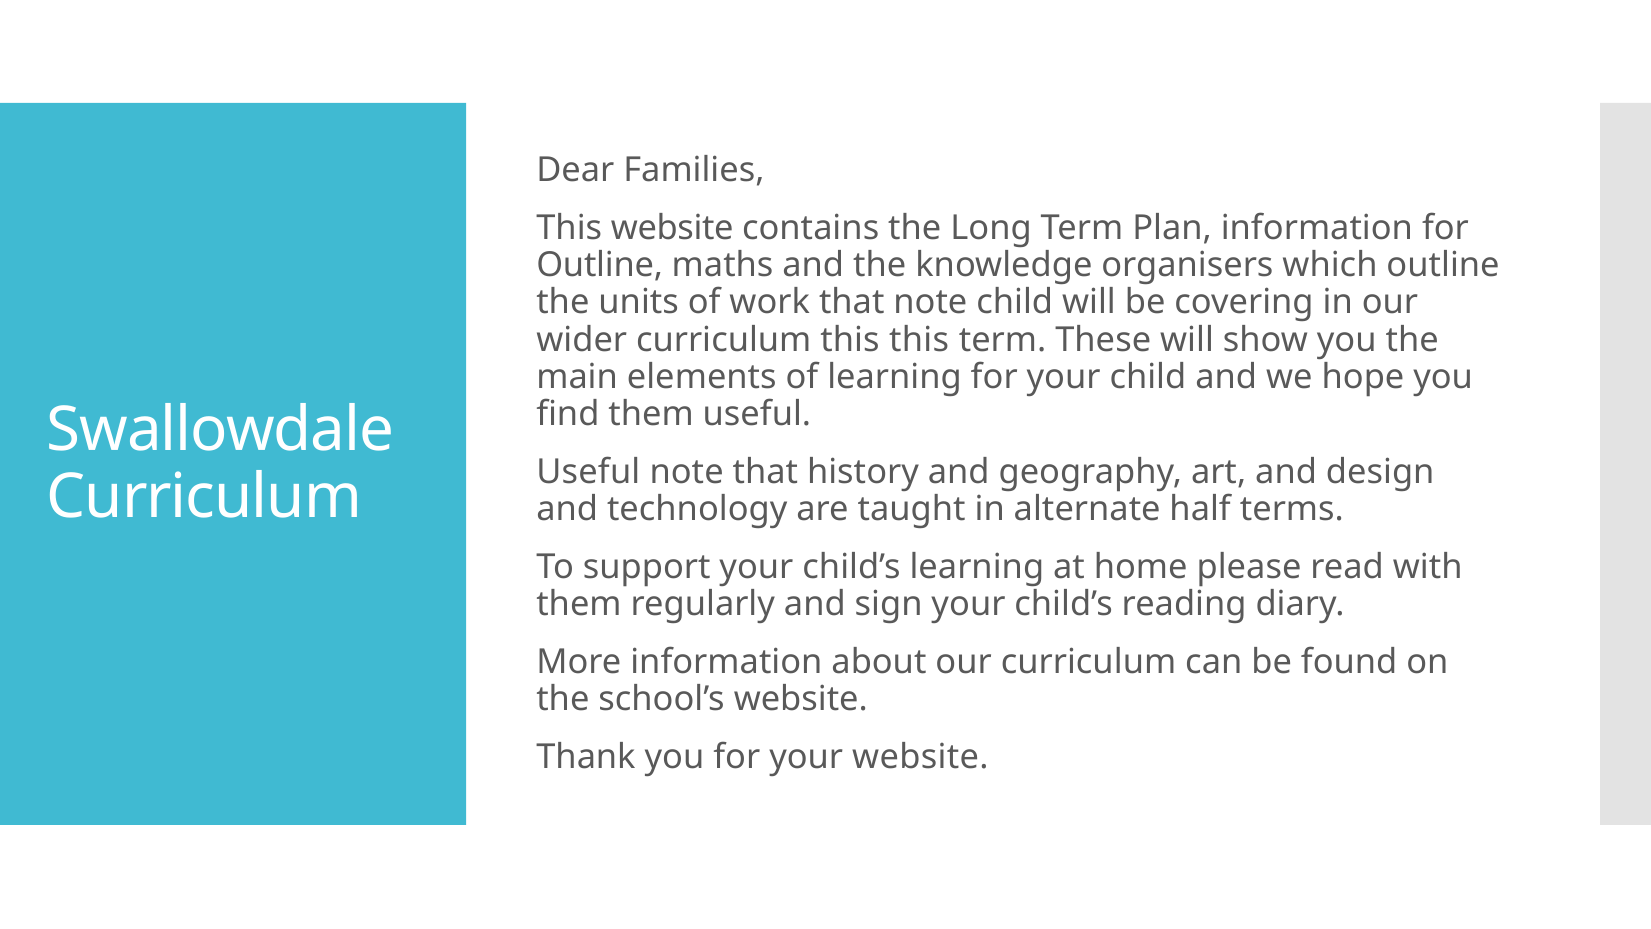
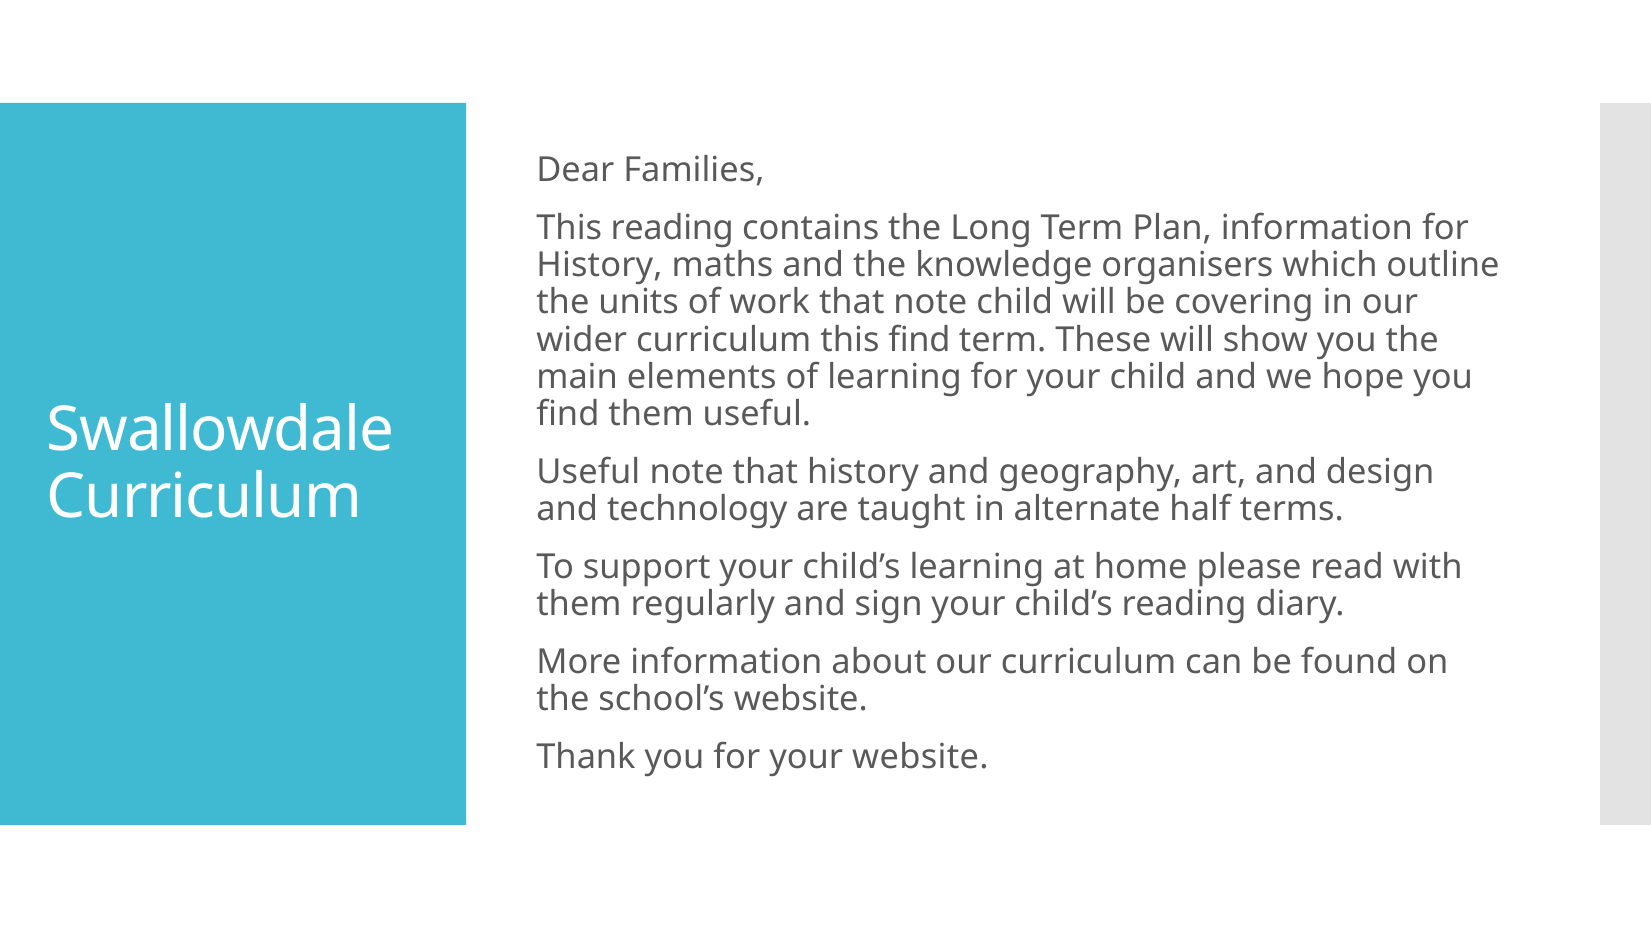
This website: website -> reading
Outline at (600, 265): Outline -> History
this this: this -> find
